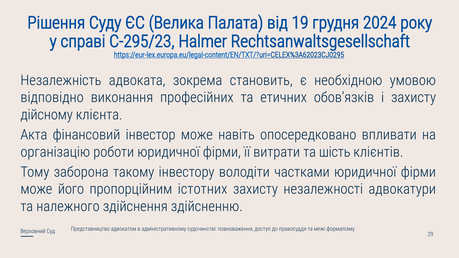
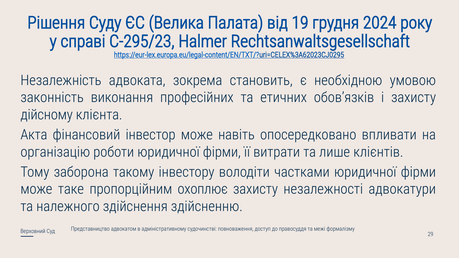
відповідно: відповідно -> законність
шість: шість -> лише
його: його -> таке
істотних: істотних -> охоплює
